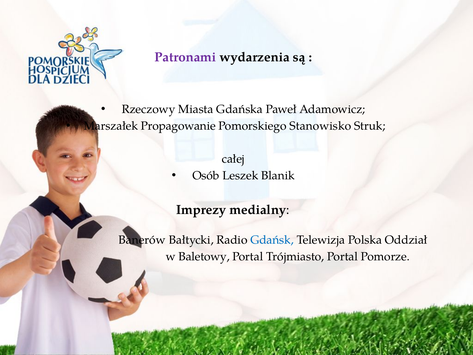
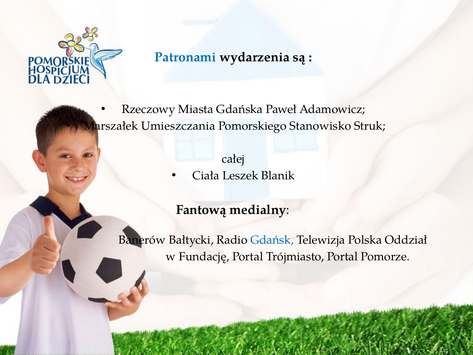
Patronami colour: purple -> blue
Propagowanie: Propagowanie -> Umieszczania
Osób: Osób -> Ciała
Imprezy: Imprezy -> Fantową
Baletowy: Baletowy -> Fundację
